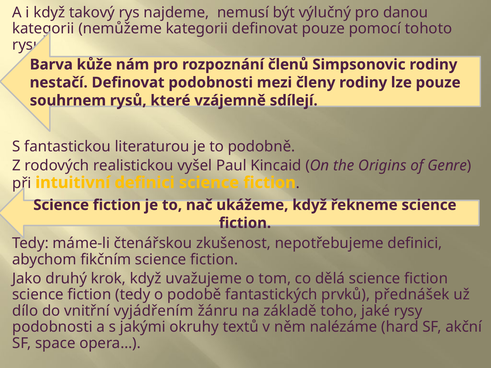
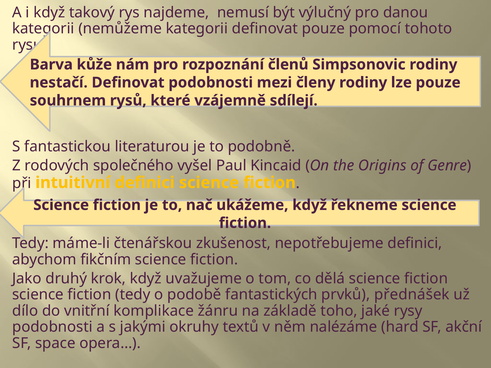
realistickou: realistickou -> společného
vyjádřením: vyjádřením -> komplikace
